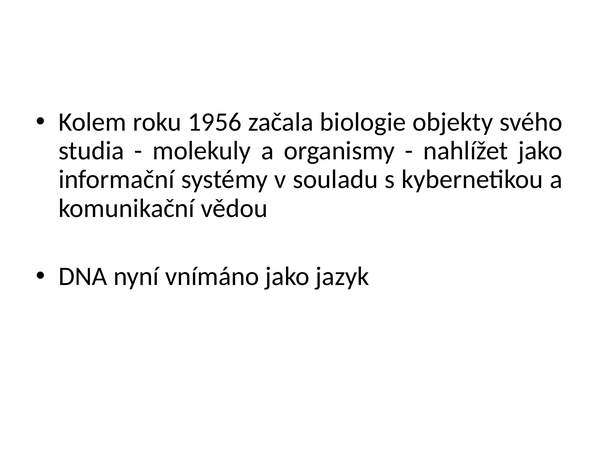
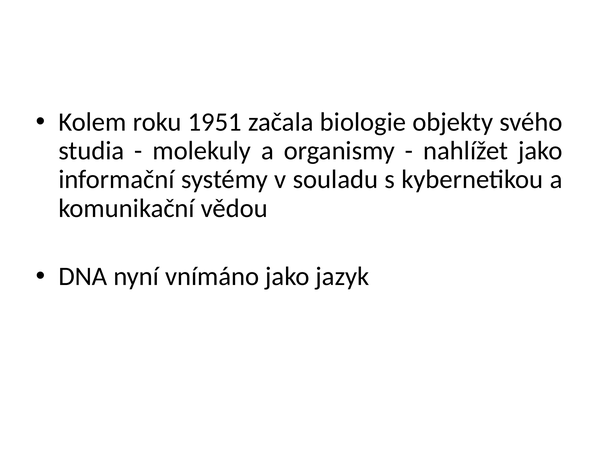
1956: 1956 -> 1951
